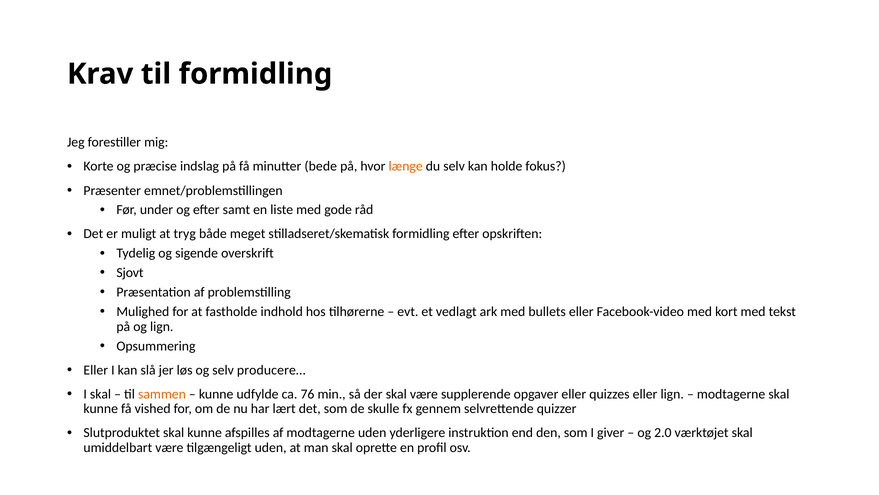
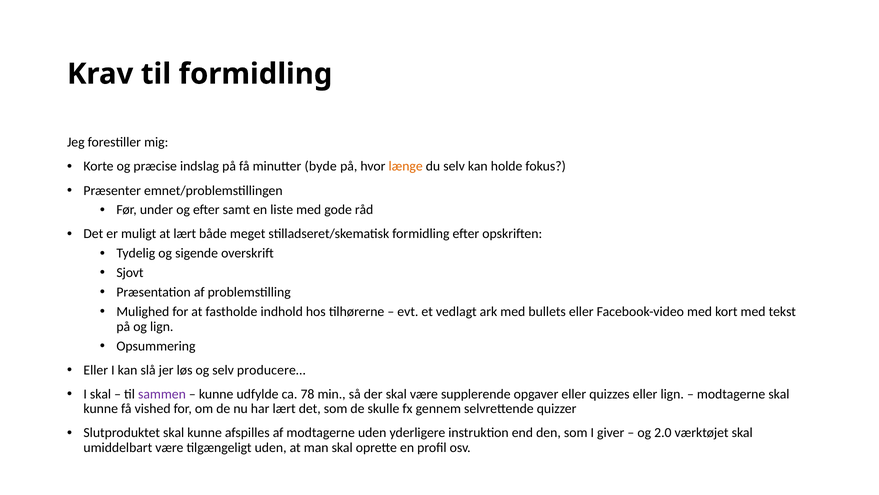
bede: bede -> byde
at tryg: tryg -> lært
sammen colour: orange -> purple
76: 76 -> 78
